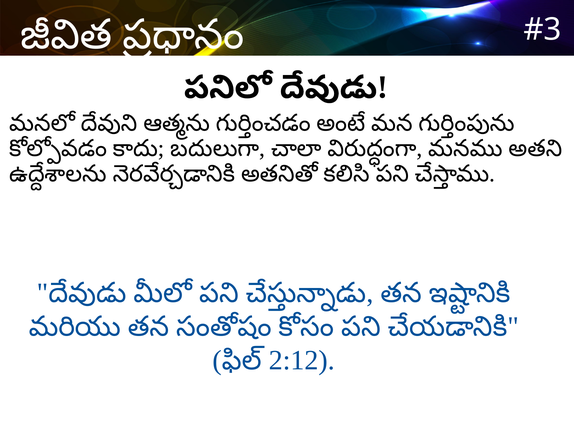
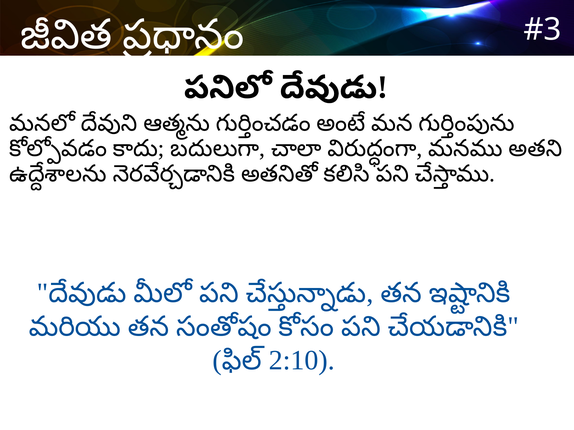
2:12: 2:12 -> 2:10
